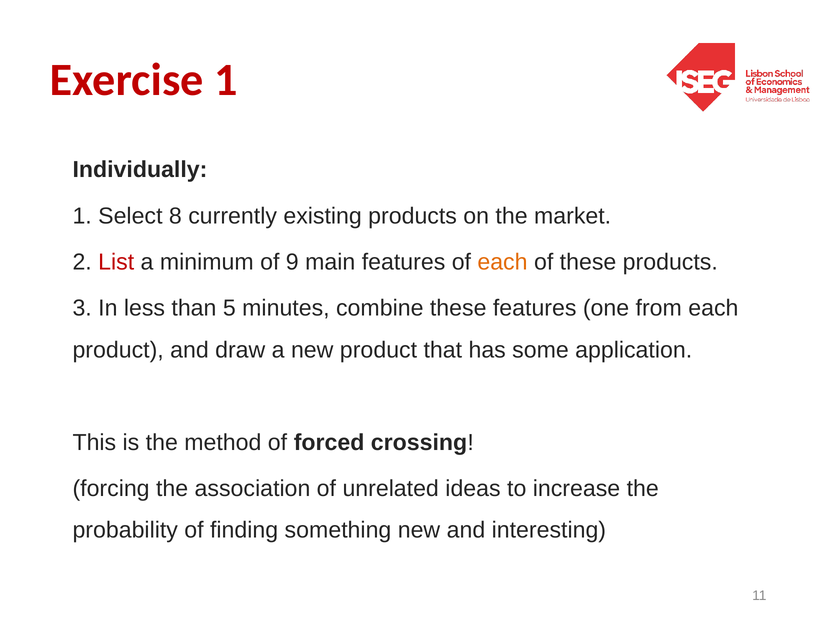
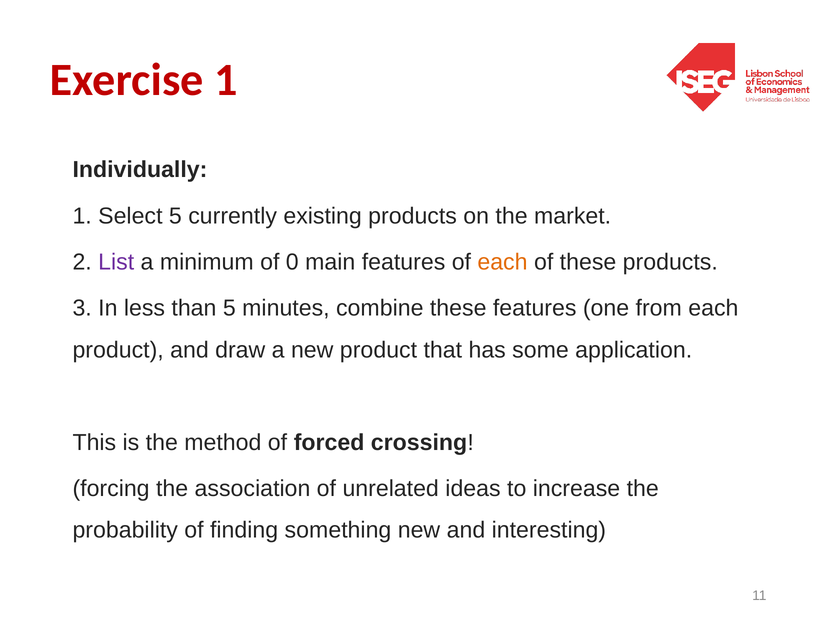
Select 8: 8 -> 5
List colour: red -> purple
9: 9 -> 0
